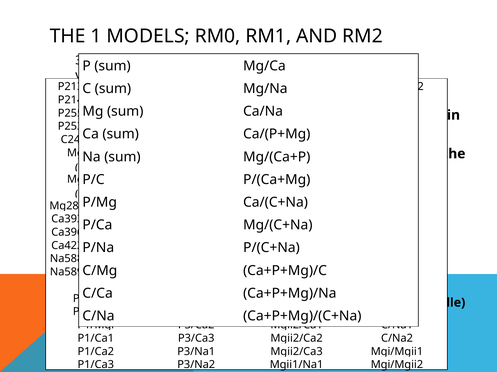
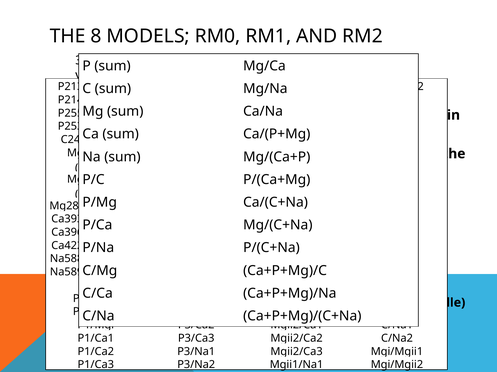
1: 1 -> 8
